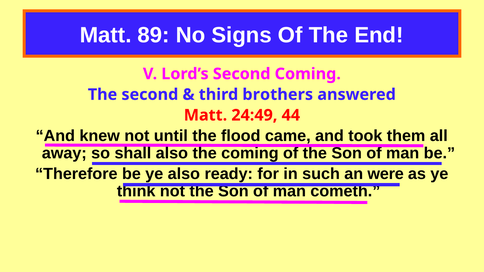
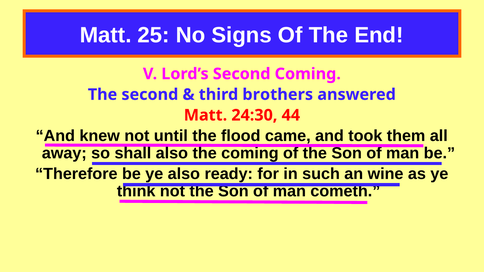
89: 89 -> 25
24:49: 24:49 -> 24:30
were: were -> wine
